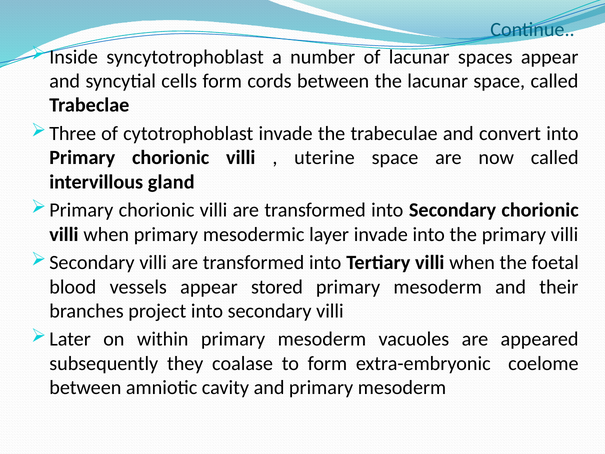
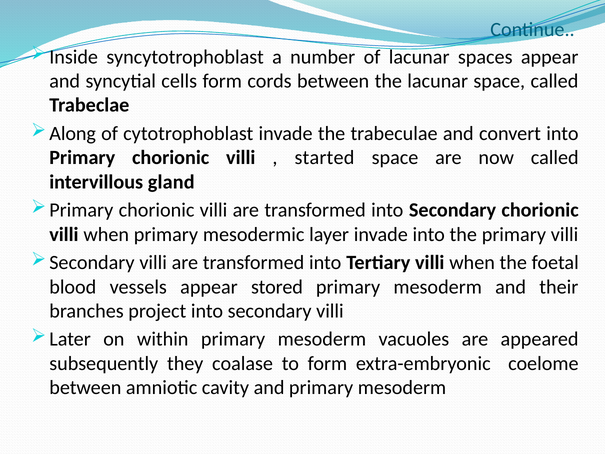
Three: Three -> Along
uterine: uterine -> started
